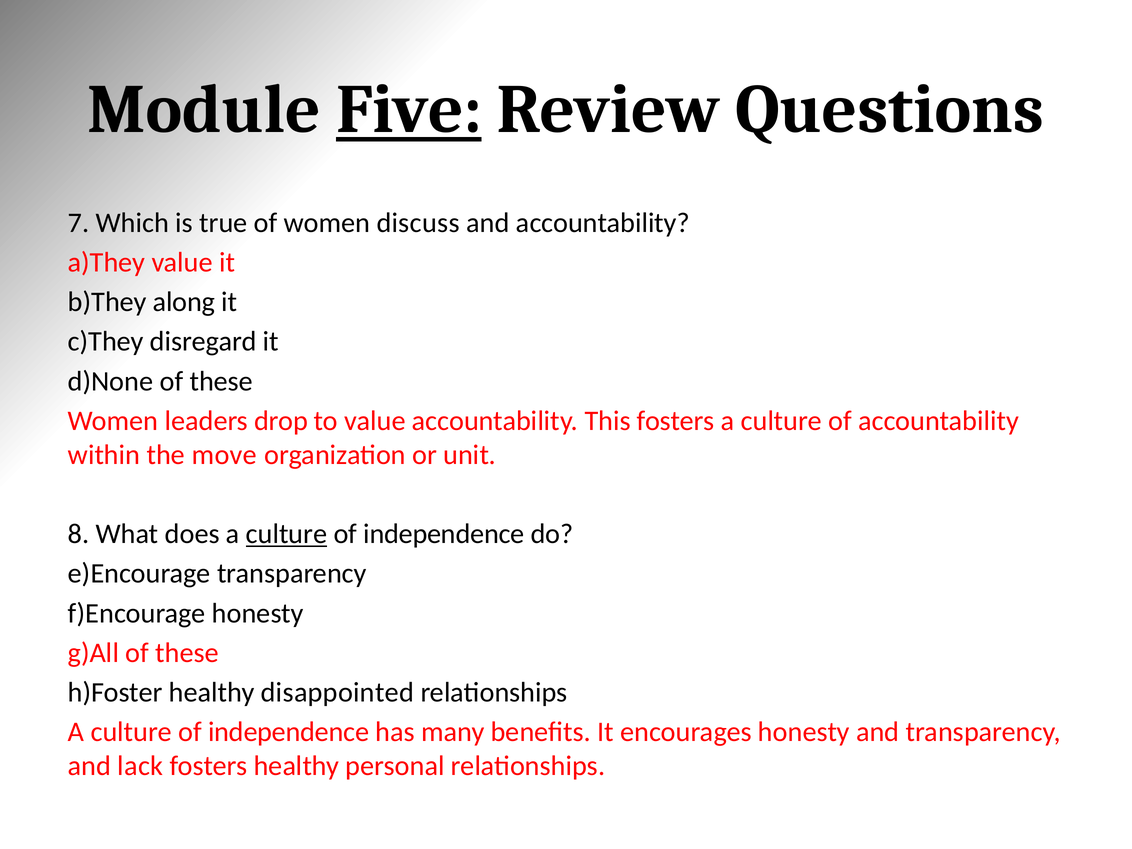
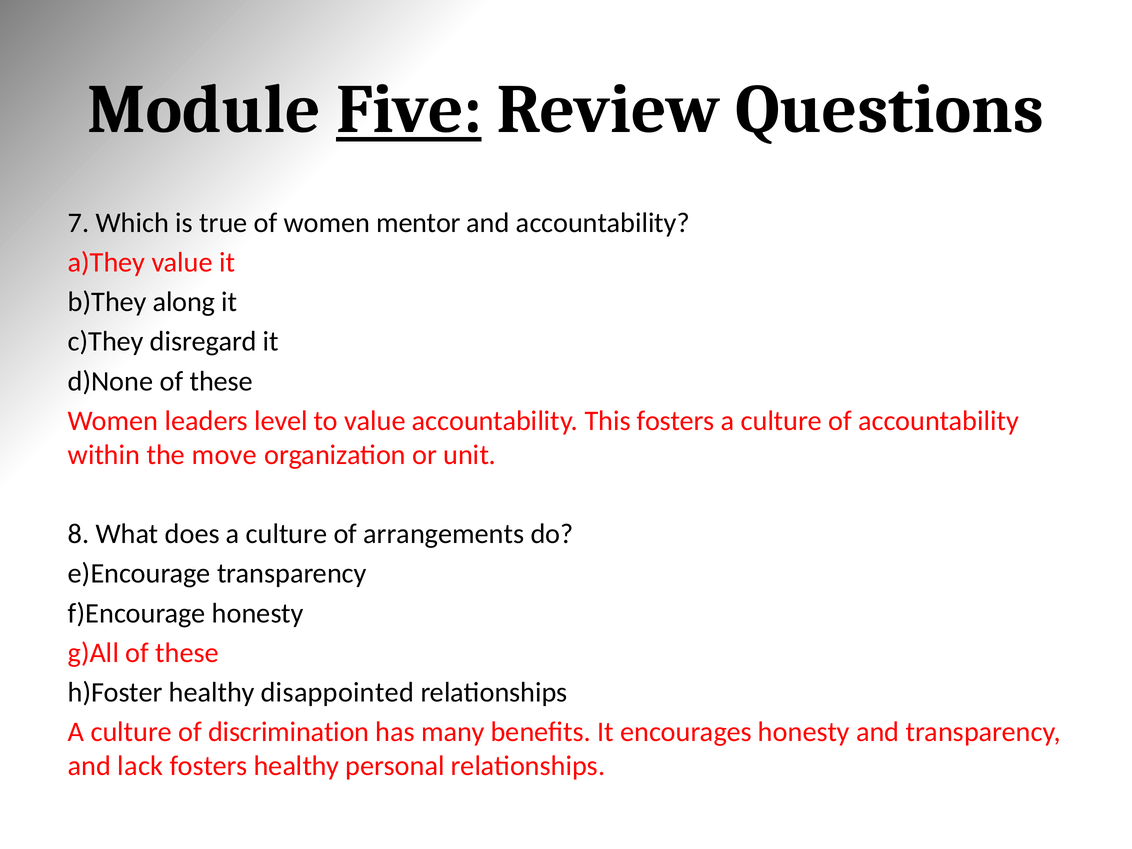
discuss: discuss -> mentor
drop: drop -> level
culture at (287, 534) underline: present -> none
independence at (444, 534): independence -> arrangements
independence at (289, 732): independence -> discrimination
